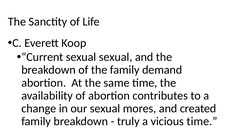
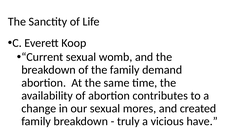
sexual sexual: sexual -> womb
vicious time: time -> have
